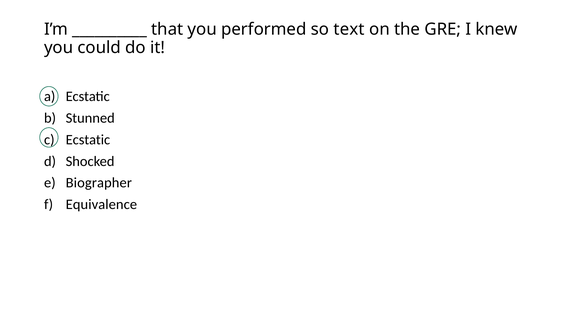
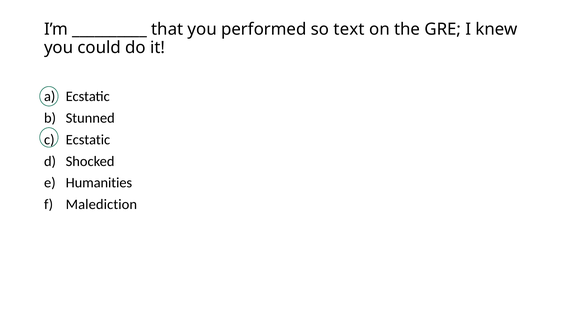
Biographer: Biographer -> Humanities
Equivalence: Equivalence -> Malediction
